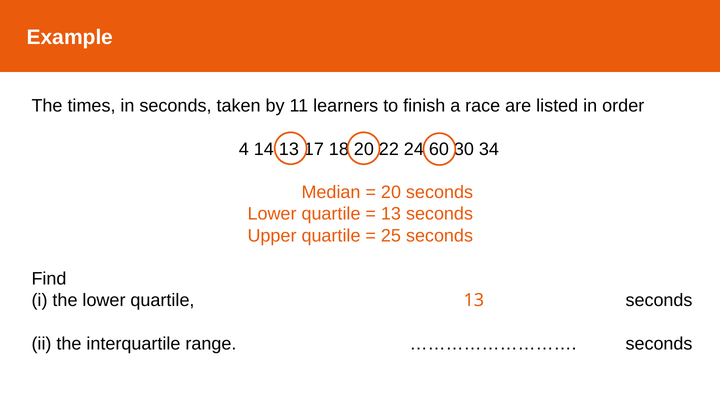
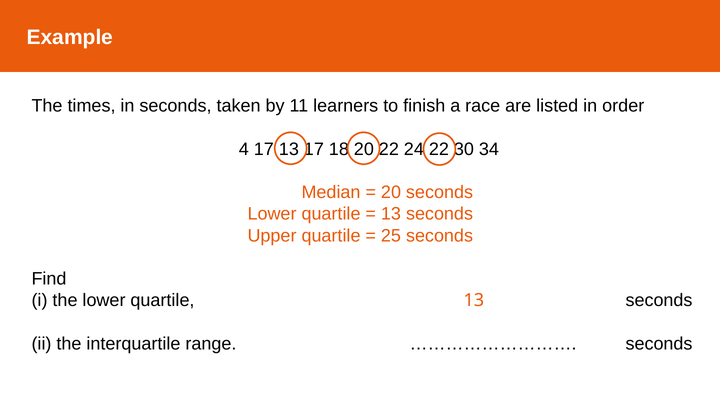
4 14: 14 -> 17
24 60: 60 -> 22
